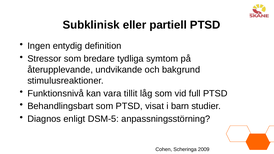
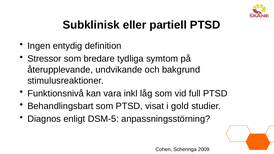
tillit: tillit -> inkl
barn: barn -> gold
